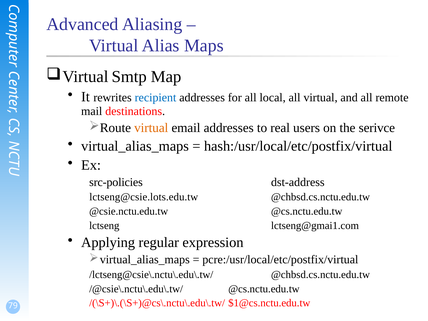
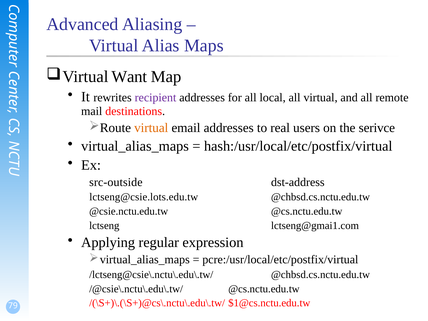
Smtp: Smtp -> Want
recipient colour: blue -> purple
src-policies: src-policies -> src-outside
